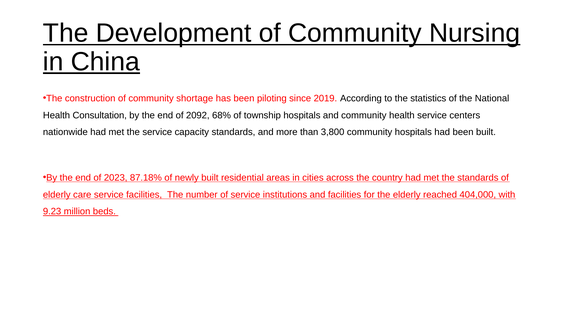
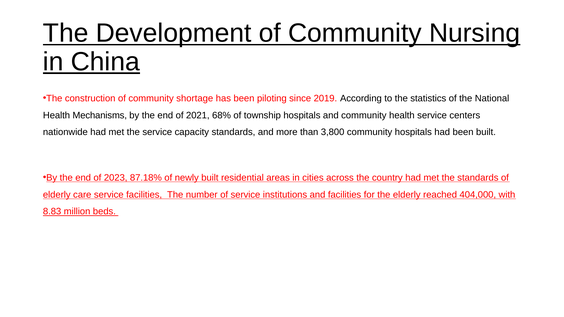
Consultation: Consultation -> Mechanisms
2092: 2092 -> 2021
9.23: 9.23 -> 8.83
